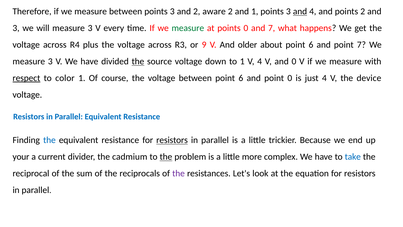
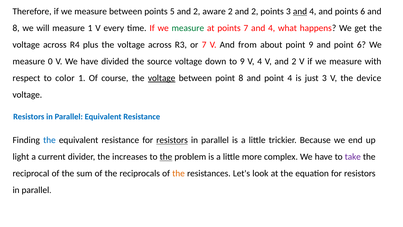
between points 3: 3 -> 5
2 and 1: 1 -> 2
points 2: 2 -> 6
3 at (16, 28): 3 -> 8
will measure 3: 3 -> 1
points 0: 0 -> 7
7 at (272, 28): 7 -> 4
or 9: 9 -> 7
older: older -> from
about point 6: 6 -> 9
point 7: 7 -> 6
3 at (50, 61): 3 -> 0
the at (138, 61) underline: present -> none
to 1: 1 -> 9
V and 0: 0 -> 2
respect underline: present -> none
voltage at (162, 78) underline: none -> present
between point 6: 6 -> 8
point 0: 0 -> 4
just 4: 4 -> 3
your: your -> light
cadmium: cadmium -> increases
take colour: blue -> purple
the at (179, 173) colour: purple -> orange
